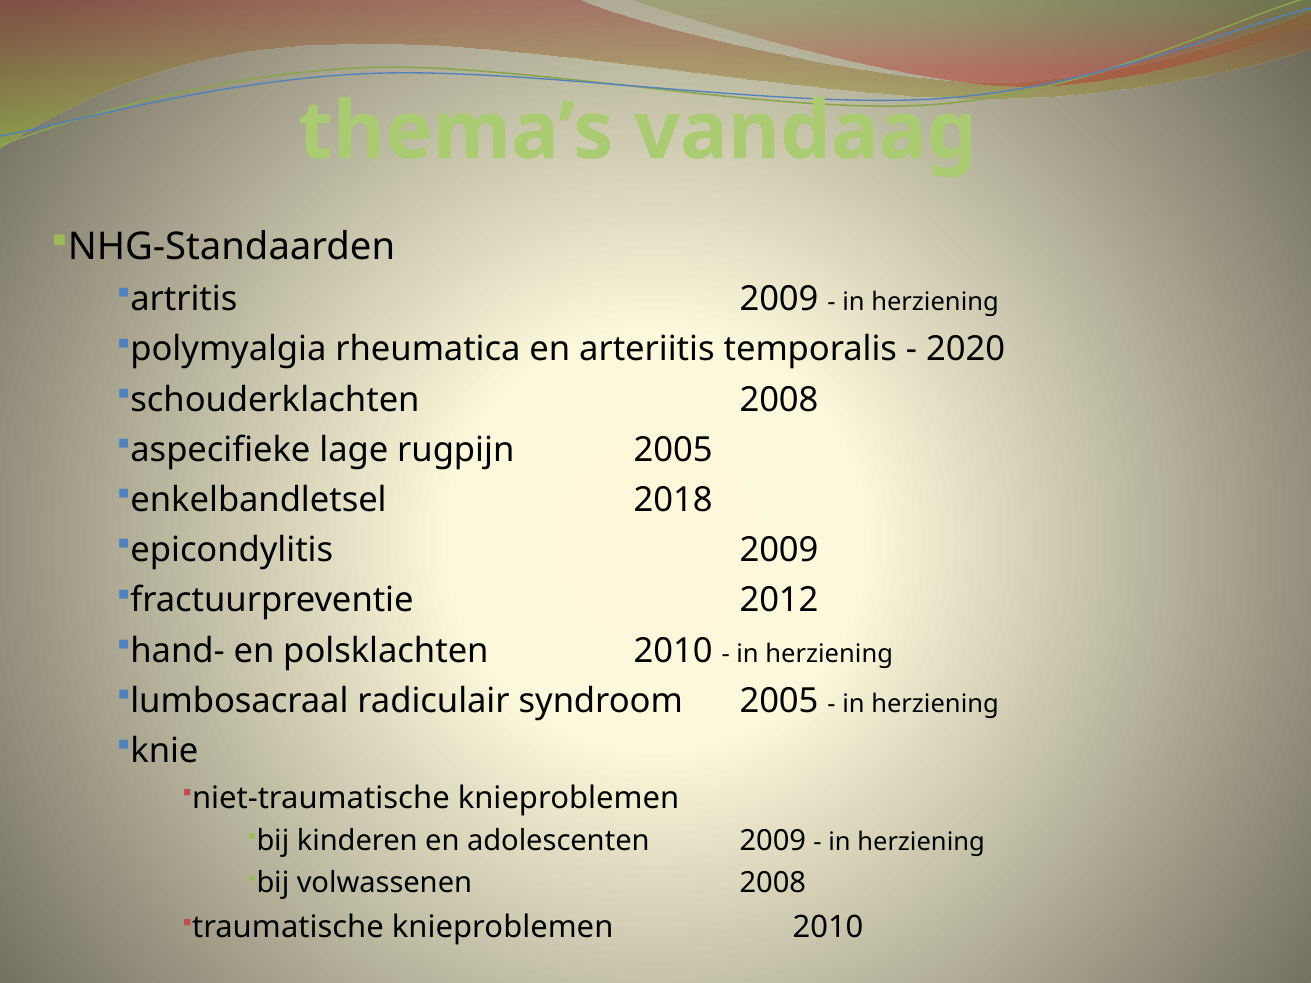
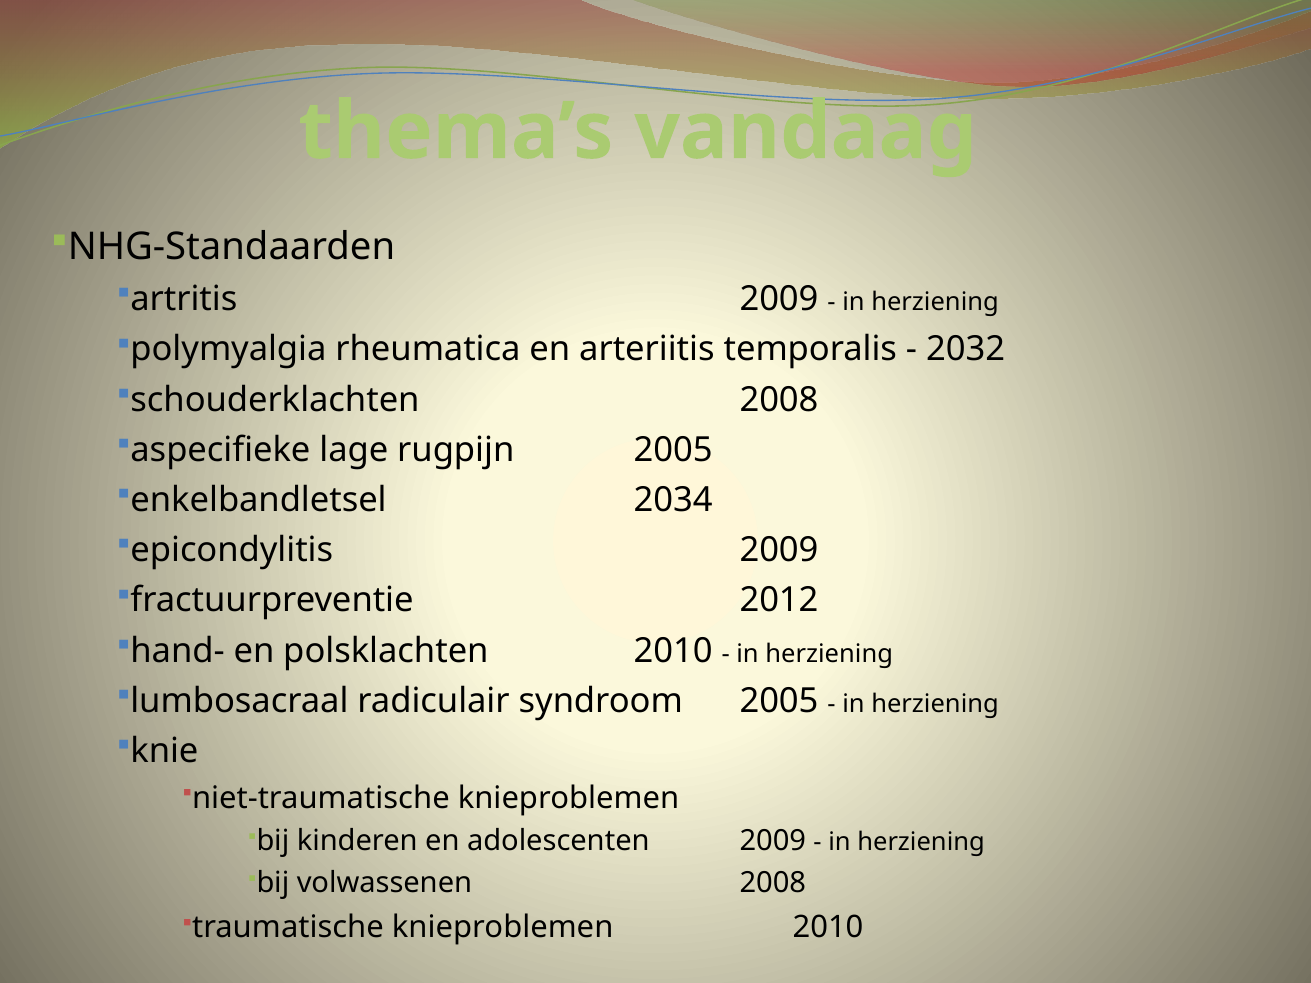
2020: 2020 -> 2032
2018: 2018 -> 2034
